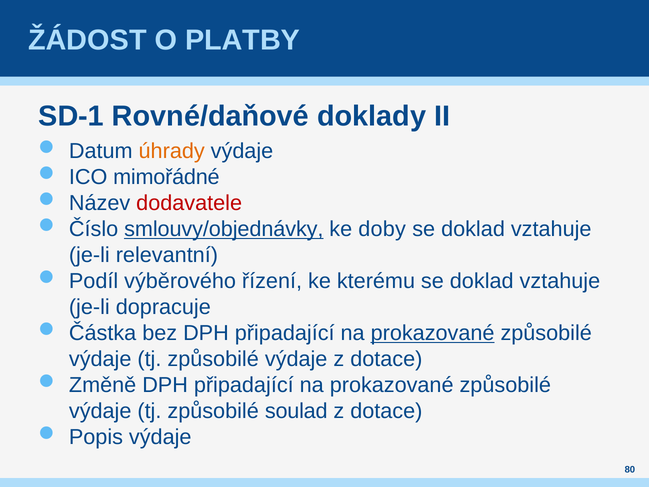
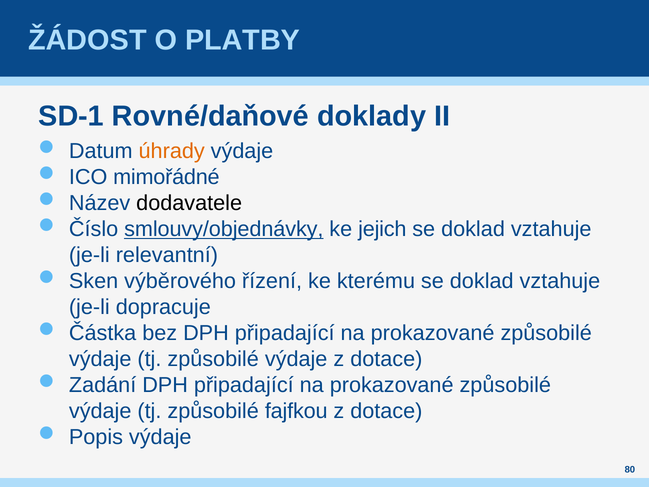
dodavatele colour: red -> black
doby: doby -> jejich
Podíl: Podíl -> Sken
prokazované at (433, 333) underline: present -> none
Změně: Změně -> Zadání
soulad: soulad -> fajfkou
